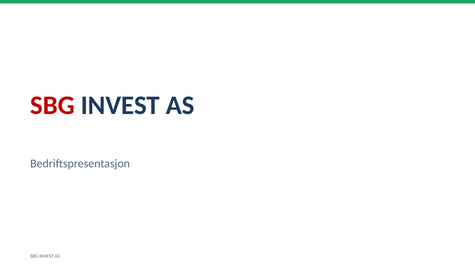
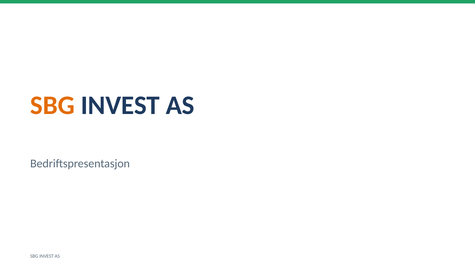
SBG at (53, 105) colour: red -> orange
